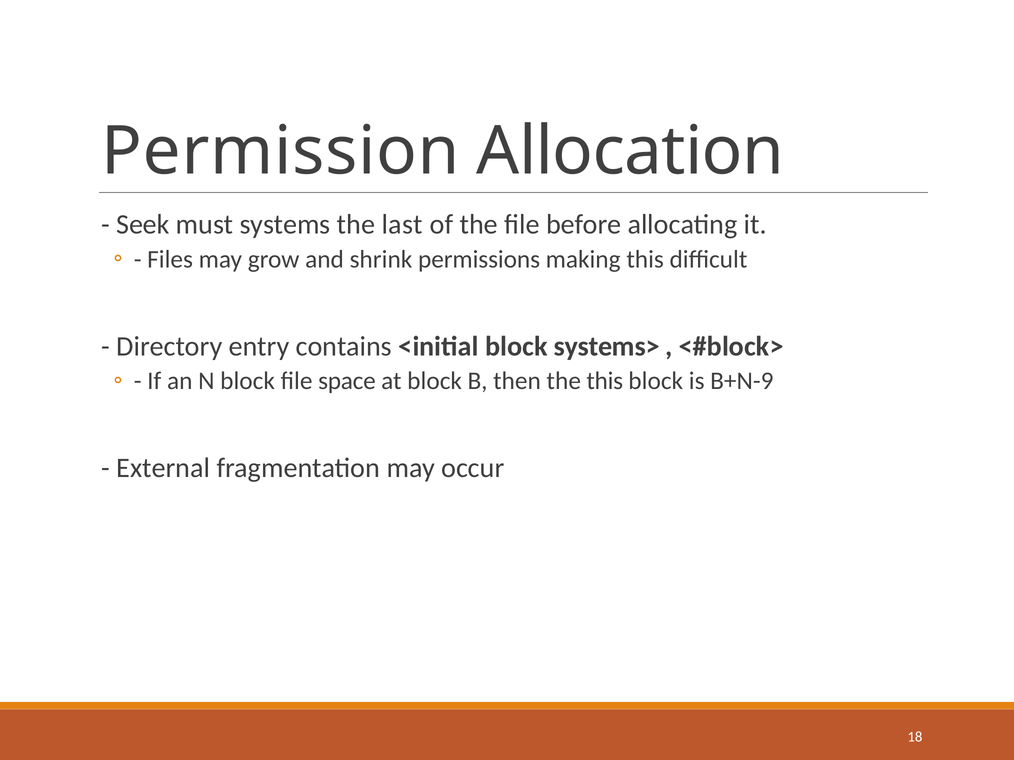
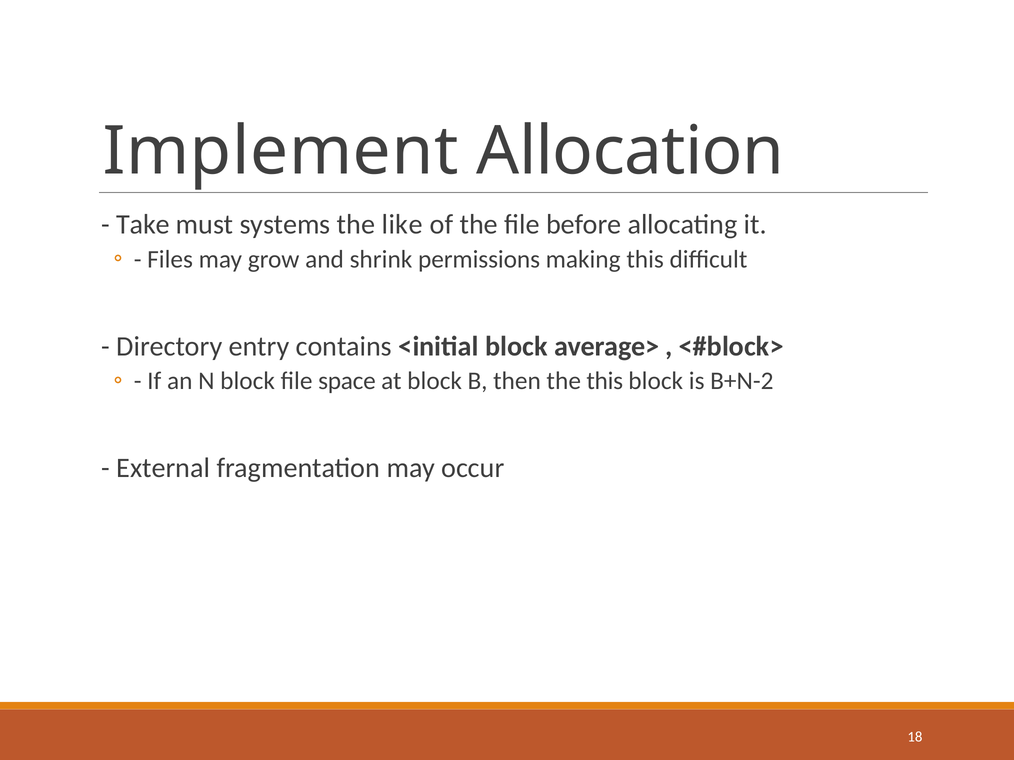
Permission: Permission -> Implement
Seek: Seek -> Take
last: last -> like
systems>: systems> -> average>
B+N-9: B+N-9 -> B+N-2
